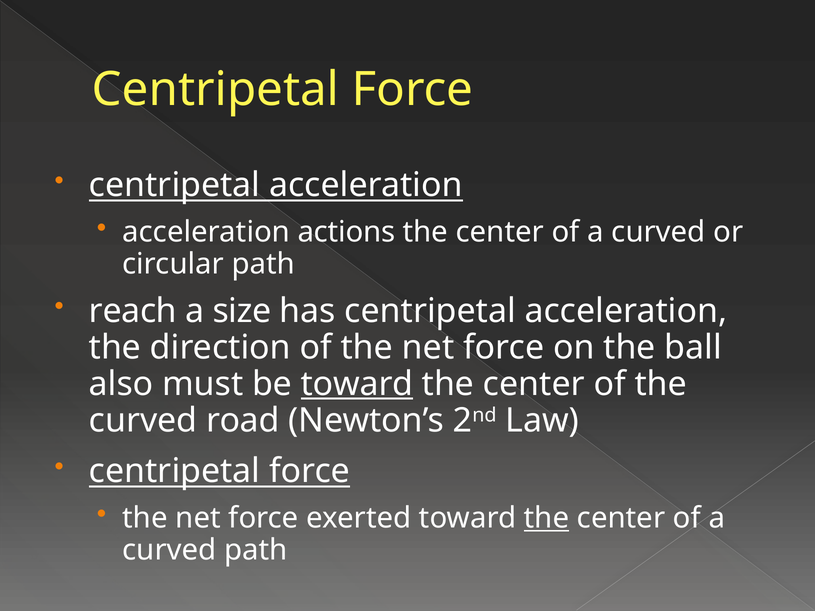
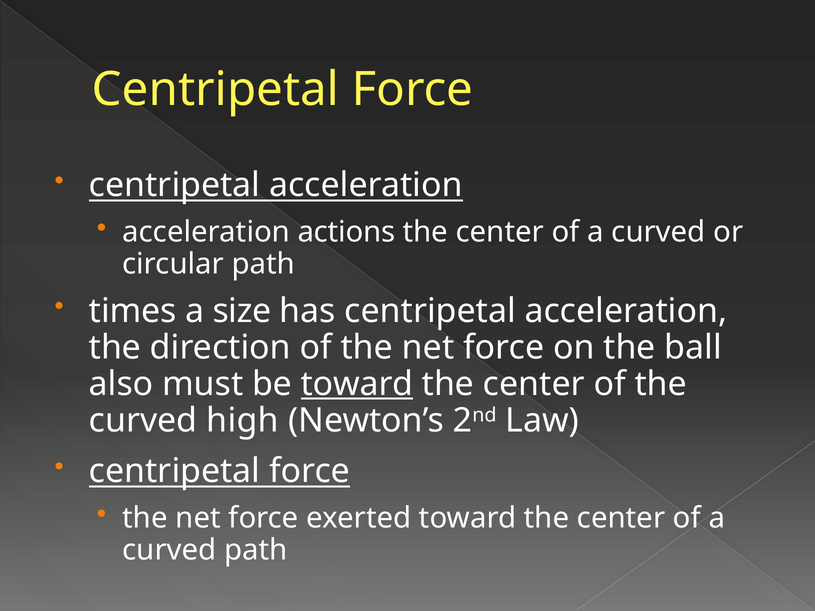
reach: reach -> times
road: road -> high
the at (547, 518) underline: present -> none
